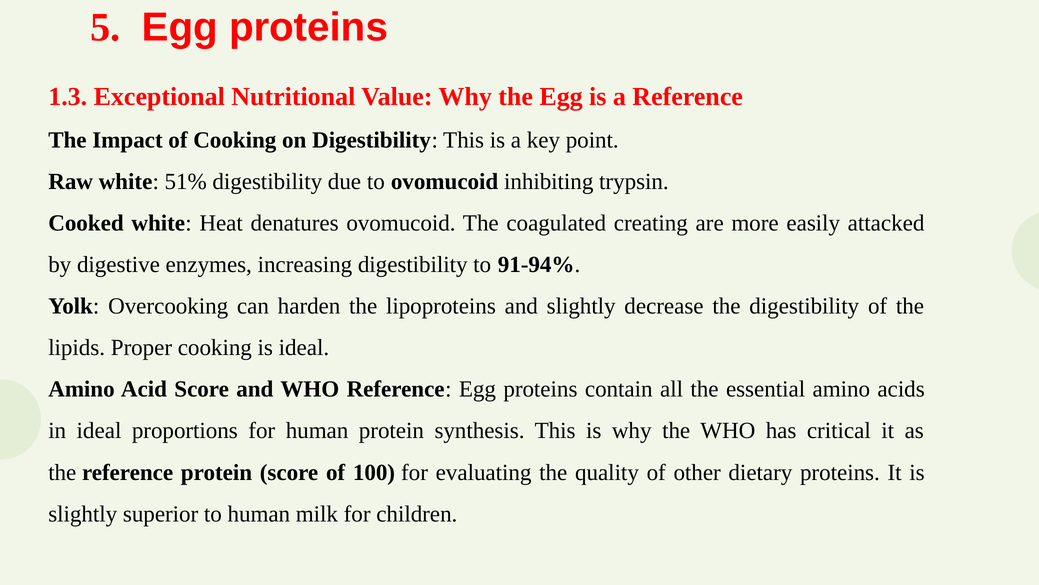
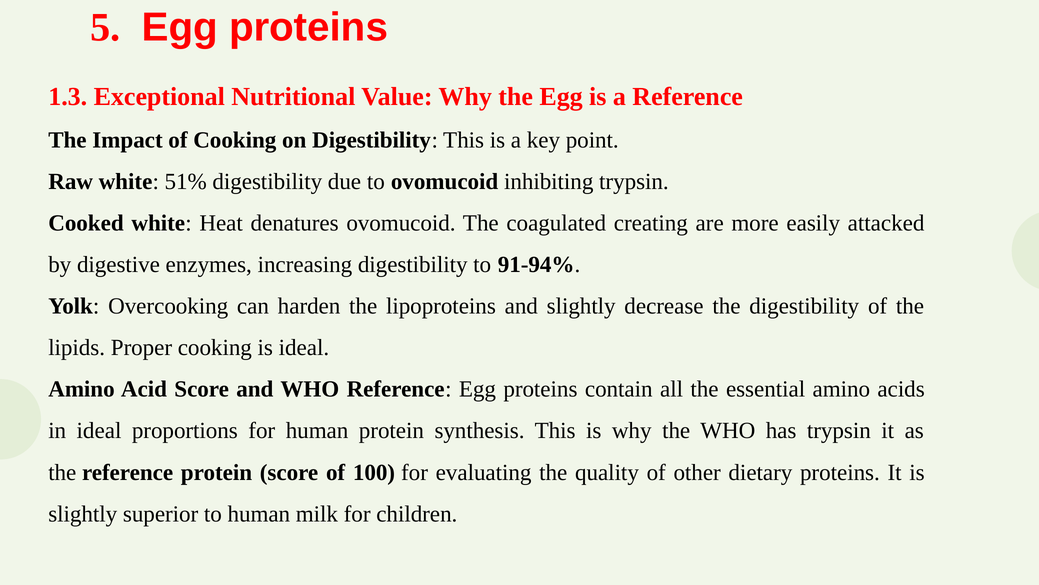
has critical: critical -> trypsin
